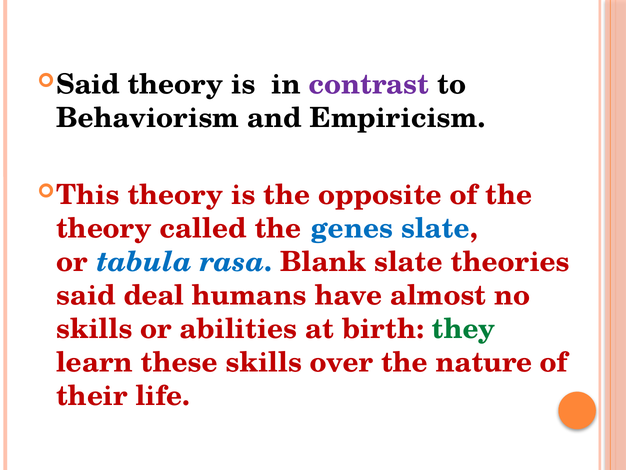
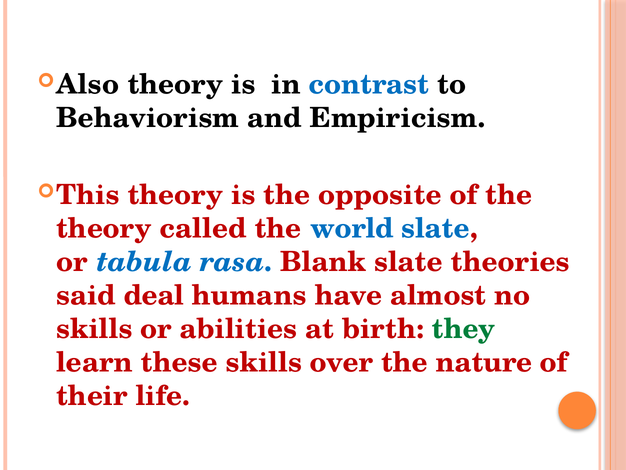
Said at (88, 84): Said -> Also
contrast colour: purple -> blue
genes: genes -> world
